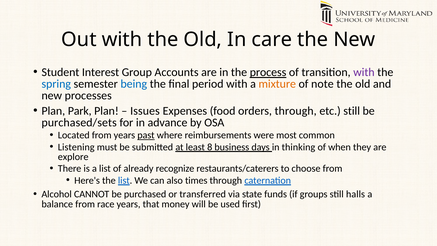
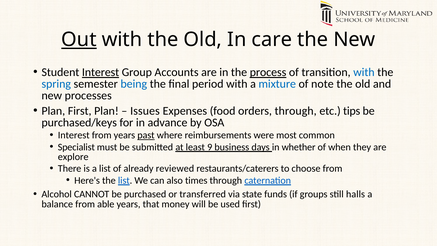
Out underline: none -> present
Interest at (101, 72) underline: none -> present
with at (364, 72) colour: purple -> blue
mixture colour: orange -> blue
Plan Park: Park -> First
etc still: still -> tips
purchased/sets: purchased/sets -> purchased/keys
Located at (74, 135): Located -> Interest
Listening: Listening -> Specialist
8: 8 -> 9
thinking: thinking -> whether
recognize: recognize -> reviewed
race: race -> able
